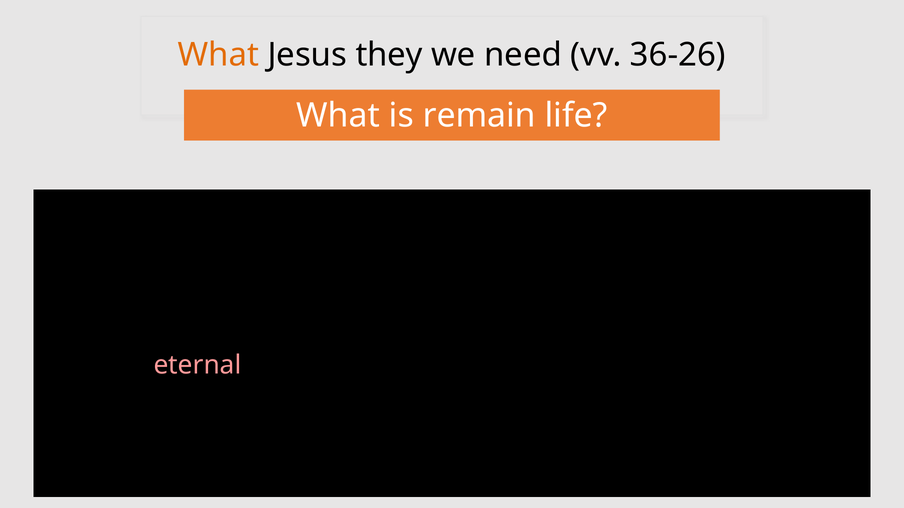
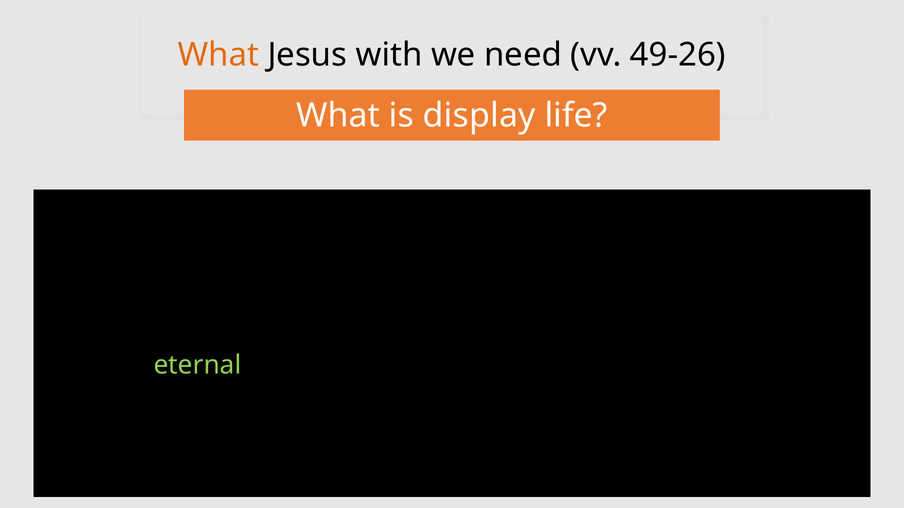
Jesus they: they -> with
36-26: 36-26 -> 49-26
remain: remain -> display
eternal at (198, 366) colour: pink -> light green
